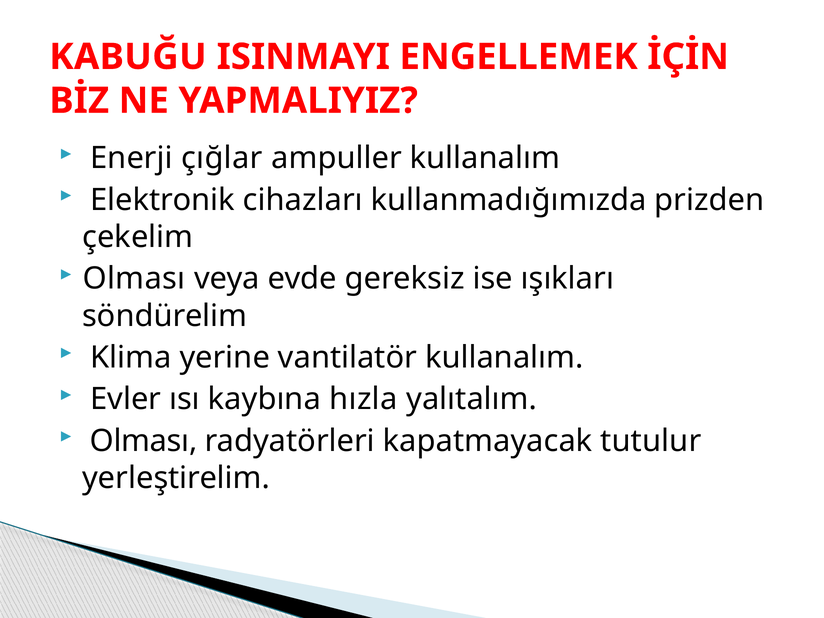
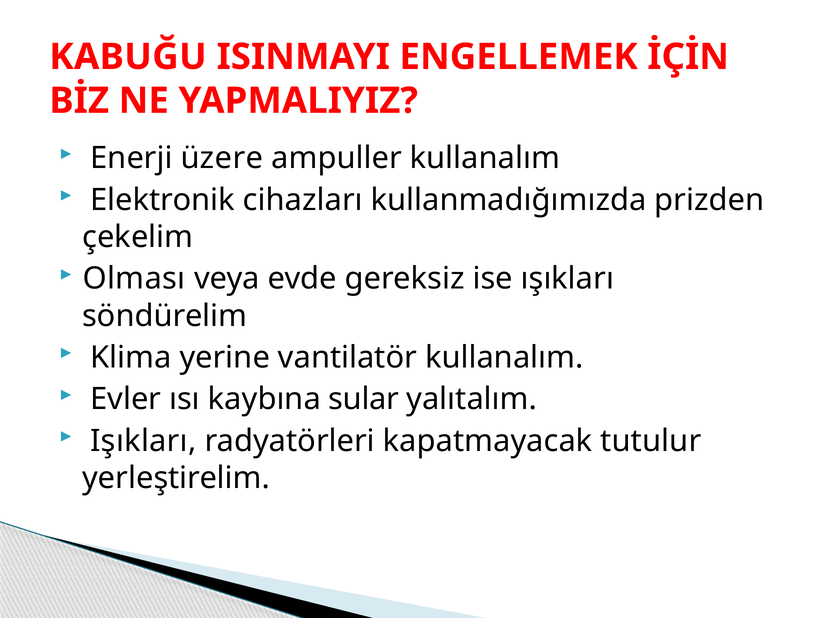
çığlar: çığlar -> üzere
hızla: hızla -> sular
Olması at (144, 441): Olması -> Işıkları
